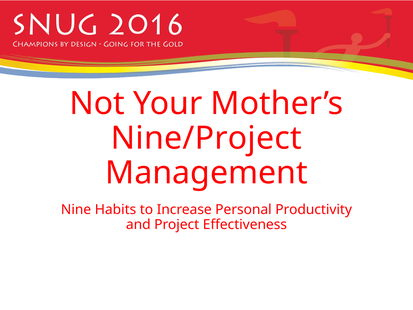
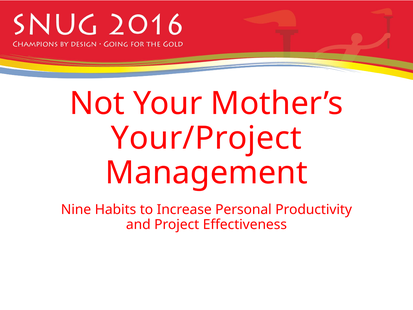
Nine/Project: Nine/Project -> Your/Project
